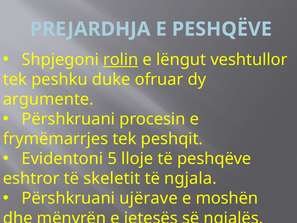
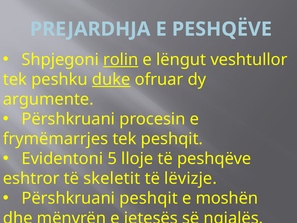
duke underline: none -> present
ngjala: ngjala -> lëvizje
Përshkruani ujërave: ujërave -> peshqit
